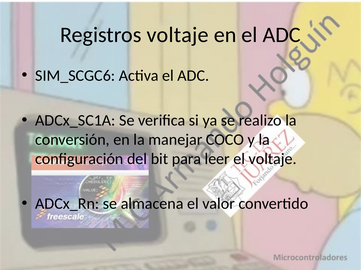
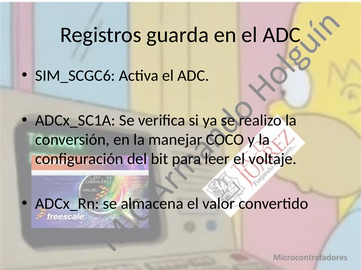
Registros voltaje: voltaje -> guarda
